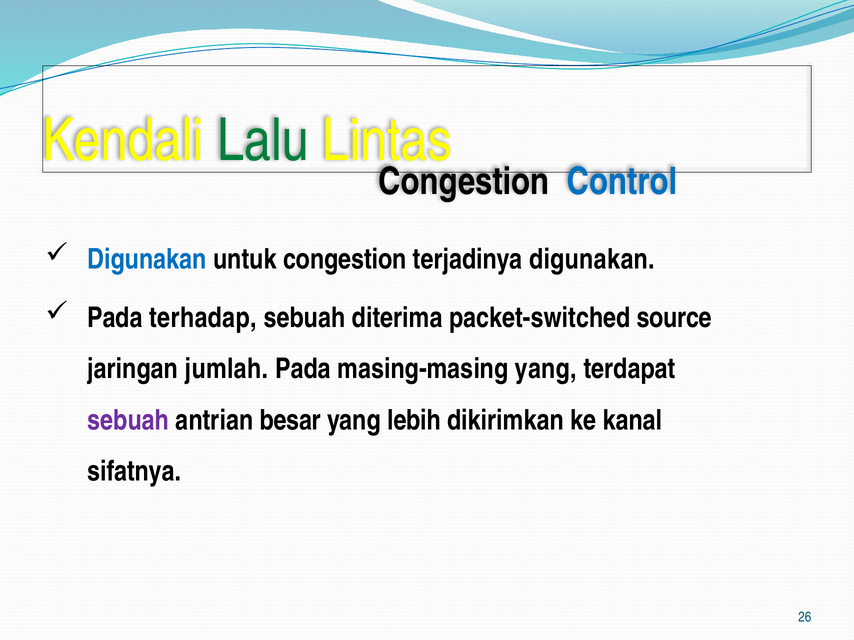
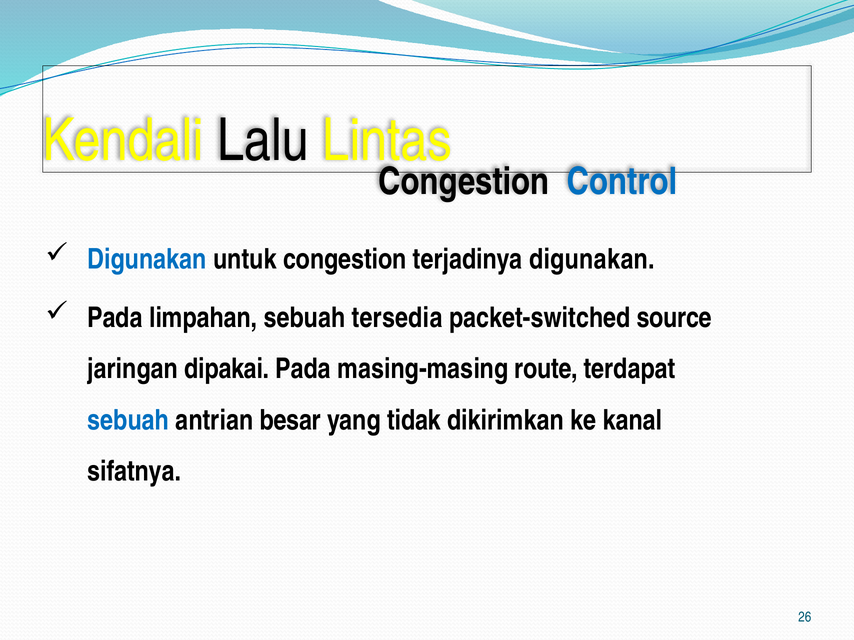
Lalu colour: green -> black
terhadap: terhadap -> limpahan
diterima: diterima -> tersedia
jumlah: jumlah -> dipakai
masing-masing yang: yang -> route
sebuah at (128, 421) colour: purple -> blue
lebih: lebih -> tidak
